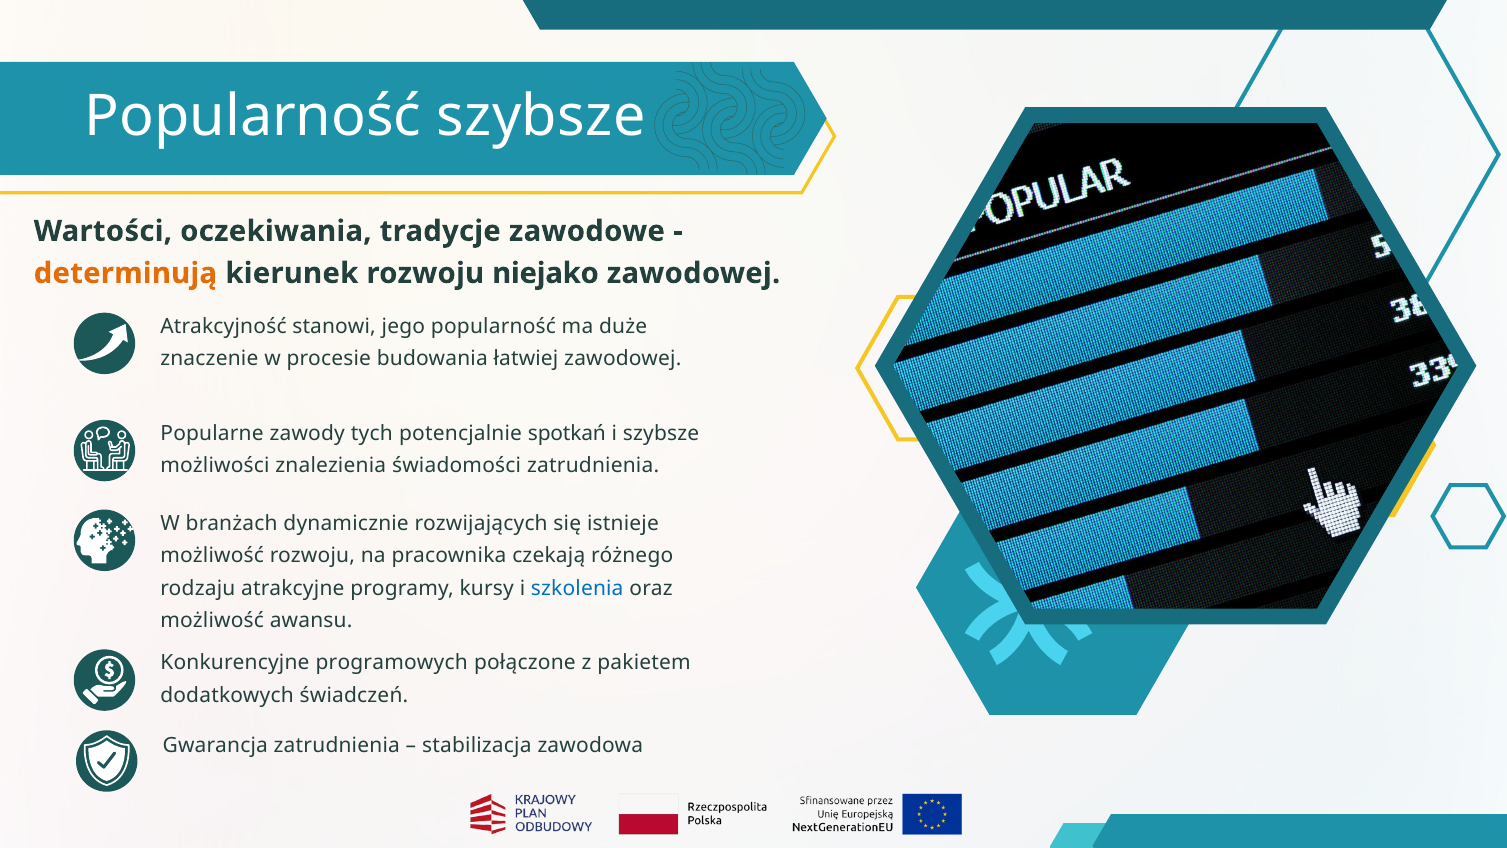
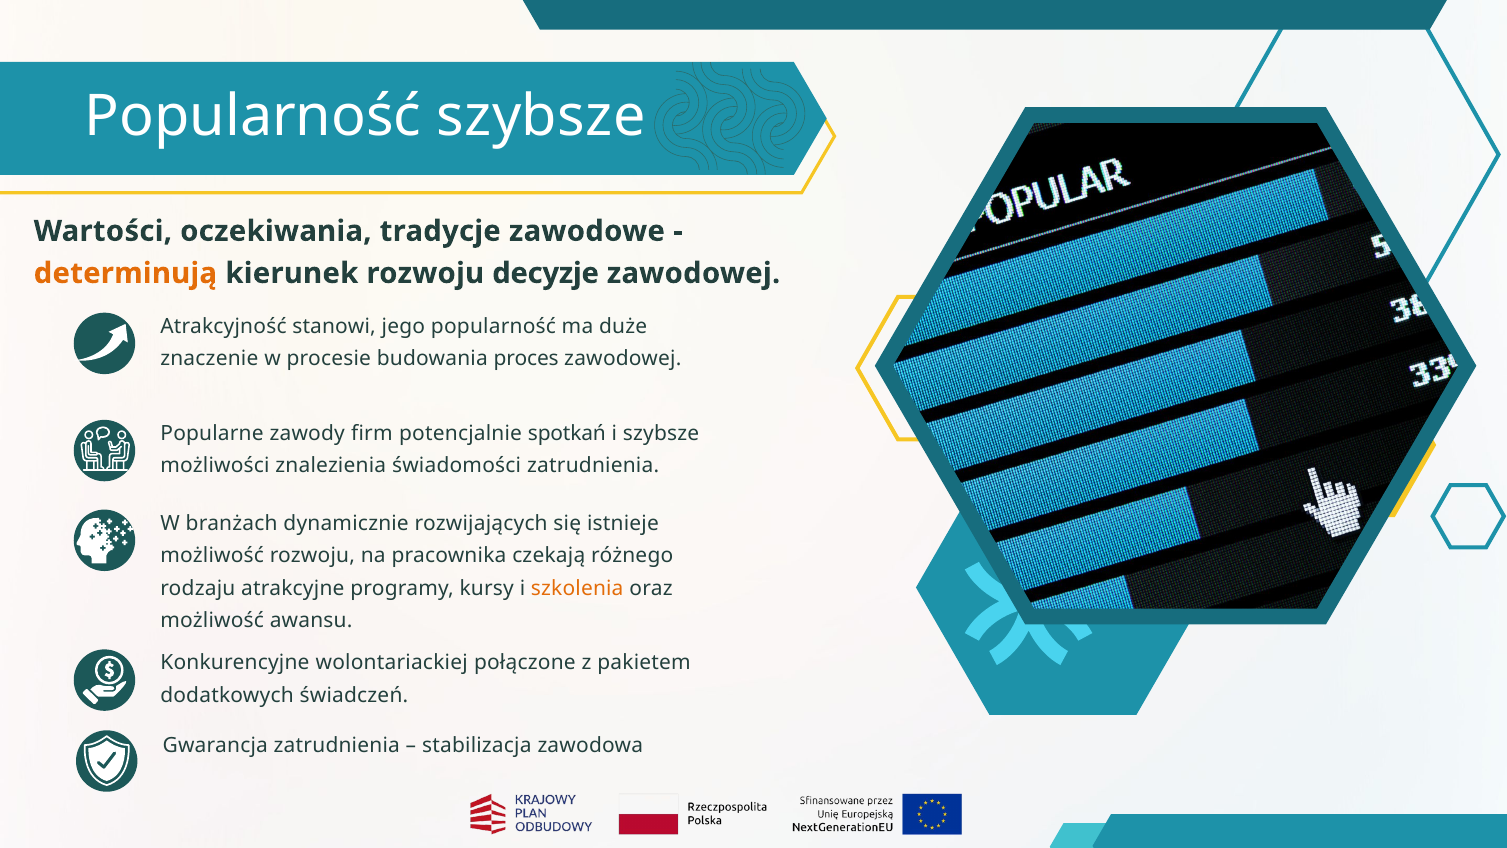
niejako: niejako -> decyzje
łatwiej: łatwiej -> proces
tych: tych -> firm
szkolenia colour: blue -> orange
programowych: programowych -> wolontariackiej
